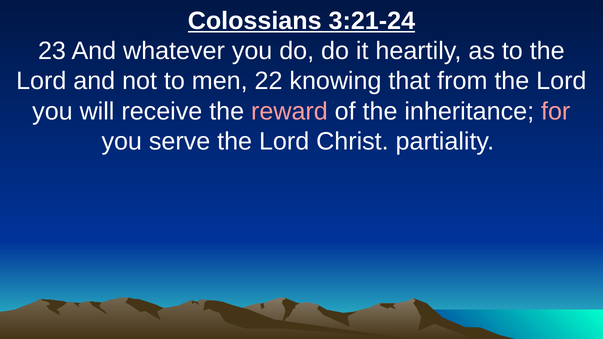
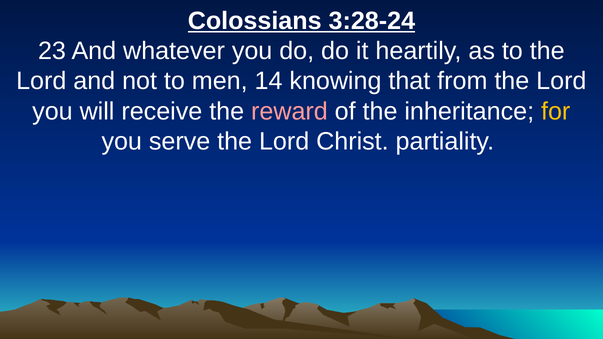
3:21-24: 3:21-24 -> 3:28-24
22: 22 -> 14
for colour: pink -> yellow
